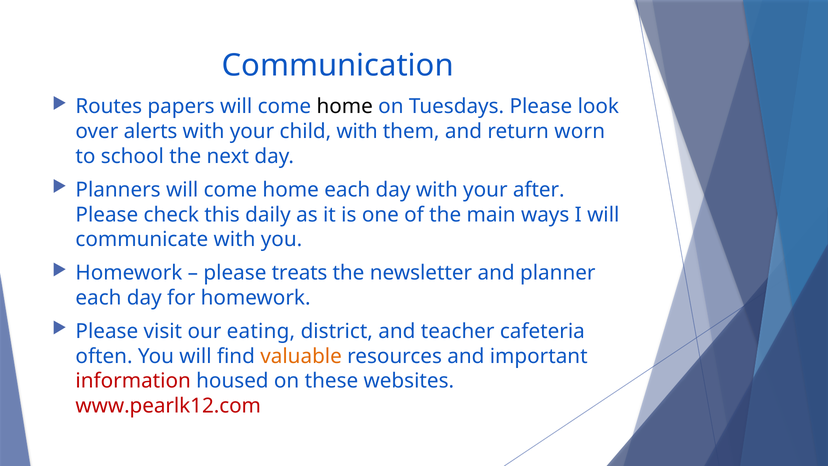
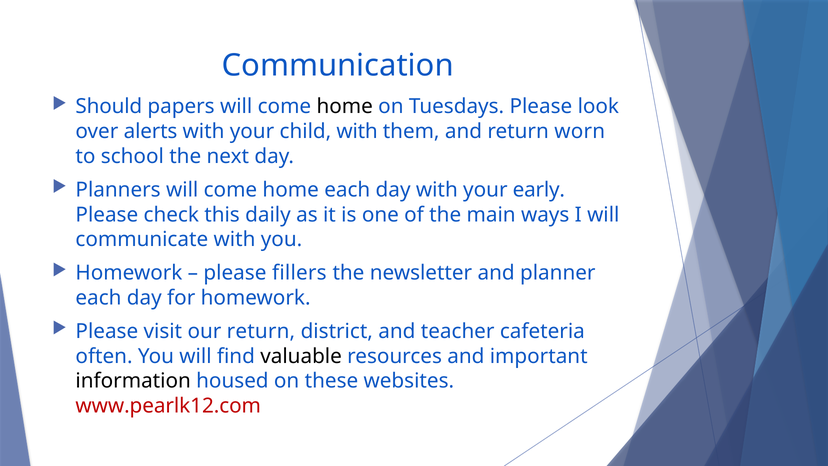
Routes: Routes -> Should
after: after -> early
treats: treats -> fillers
our eating: eating -> return
valuable colour: orange -> black
information colour: red -> black
